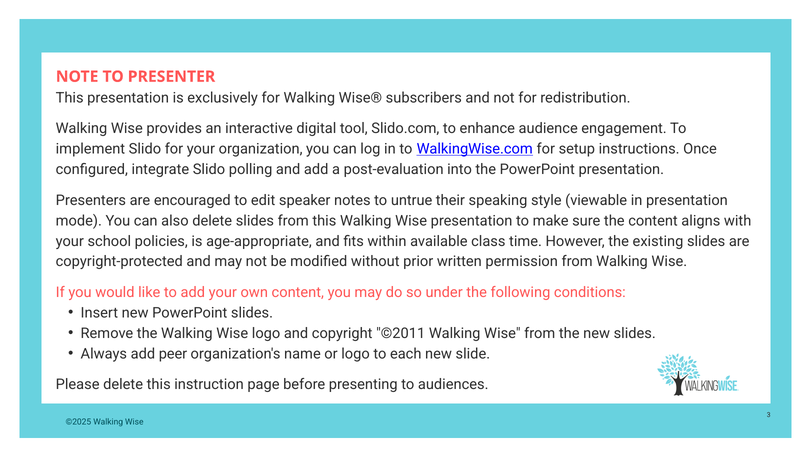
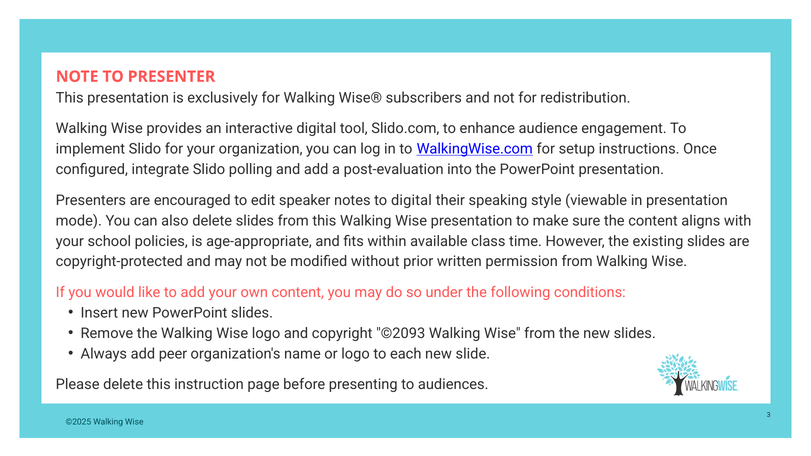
to untrue: untrue -> digital
©2011: ©2011 -> ©2093
